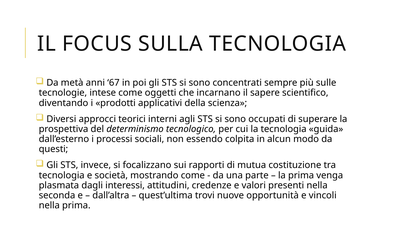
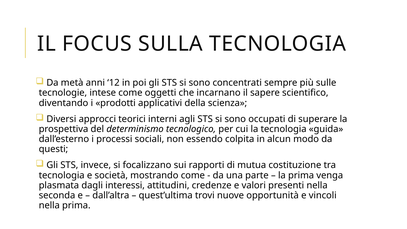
67: 67 -> 12
